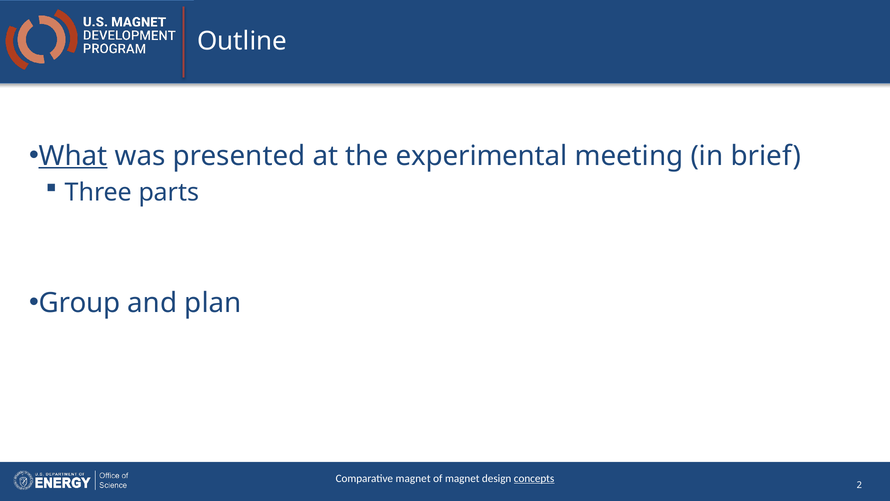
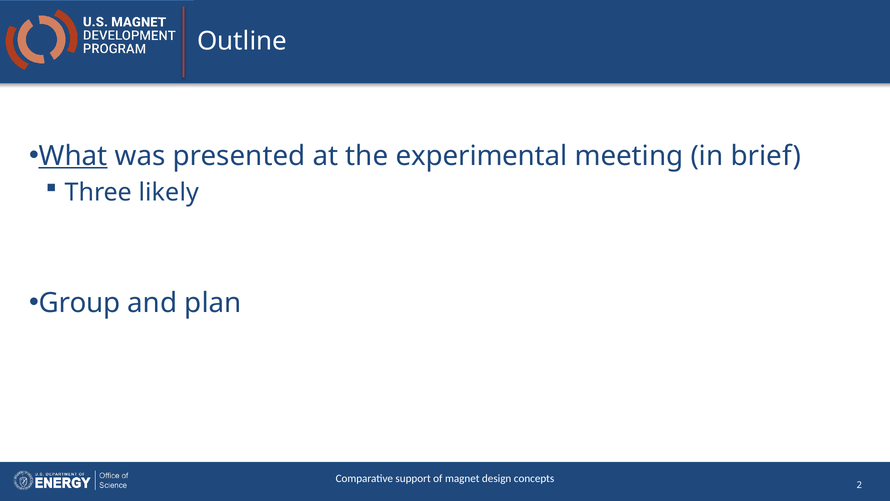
parts: parts -> likely
Comparative magnet: magnet -> support
concepts underline: present -> none
